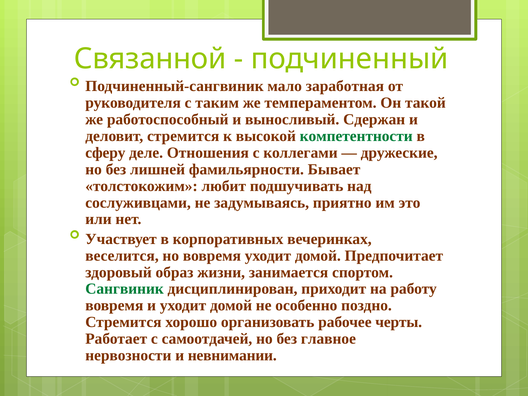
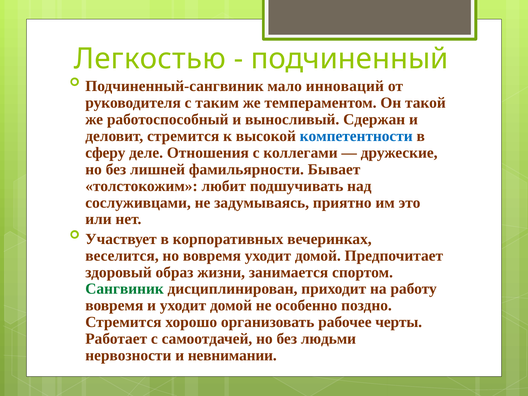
Связанной: Связанной -> Легкостью
заработная: заработная -> инноваций
компетентности colour: green -> blue
главное: главное -> людьми
